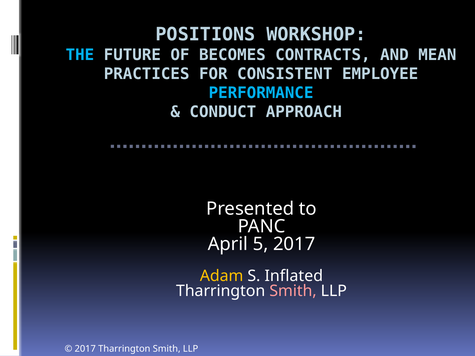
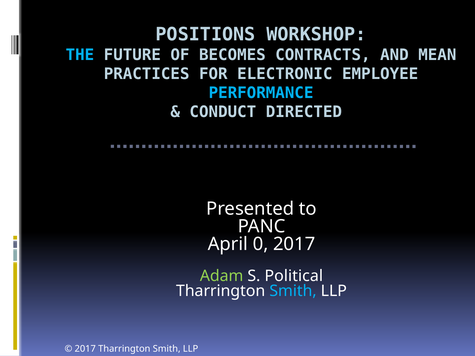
CONSISTENT: CONSISTENT -> ELECTRONIC
APPROACH: APPROACH -> DIRECTED
5: 5 -> 0
Adam colour: yellow -> light green
Inflated: Inflated -> Political
Smith at (293, 291) colour: pink -> light blue
